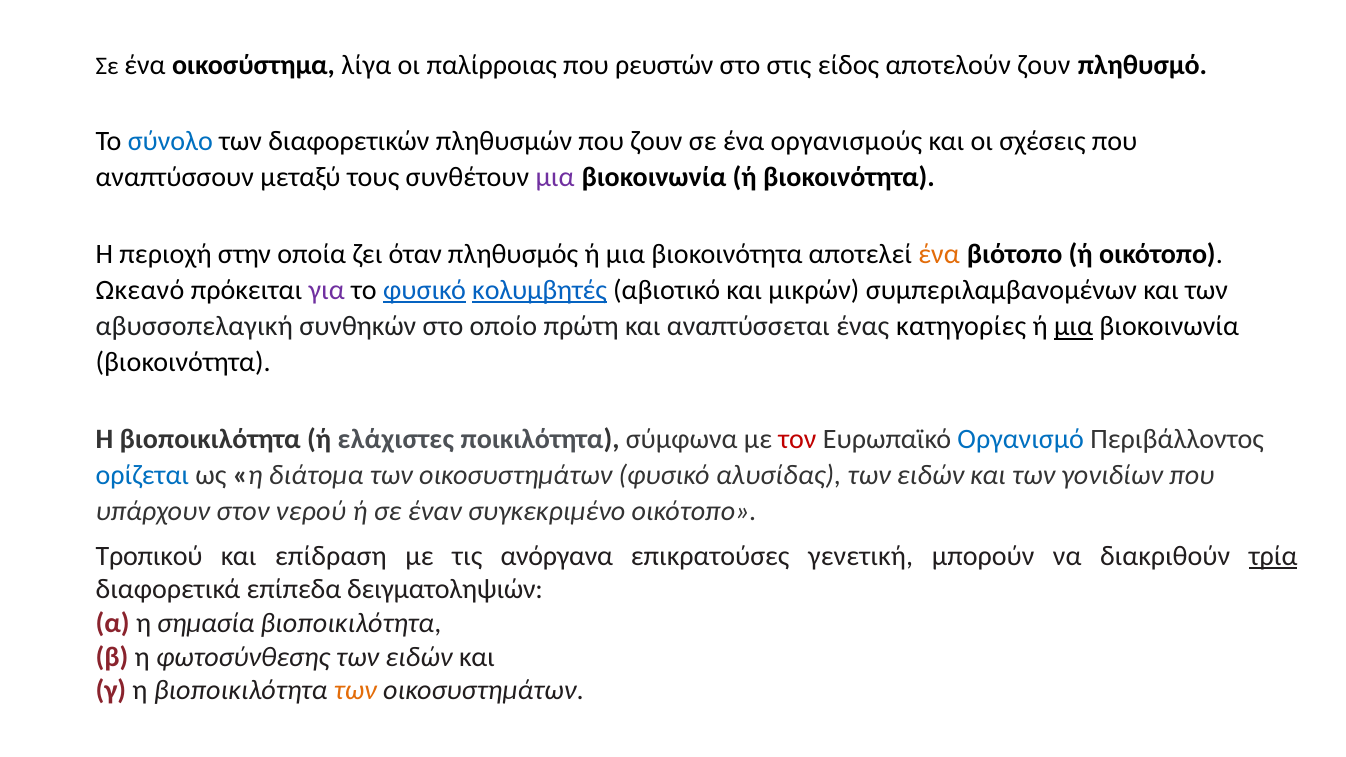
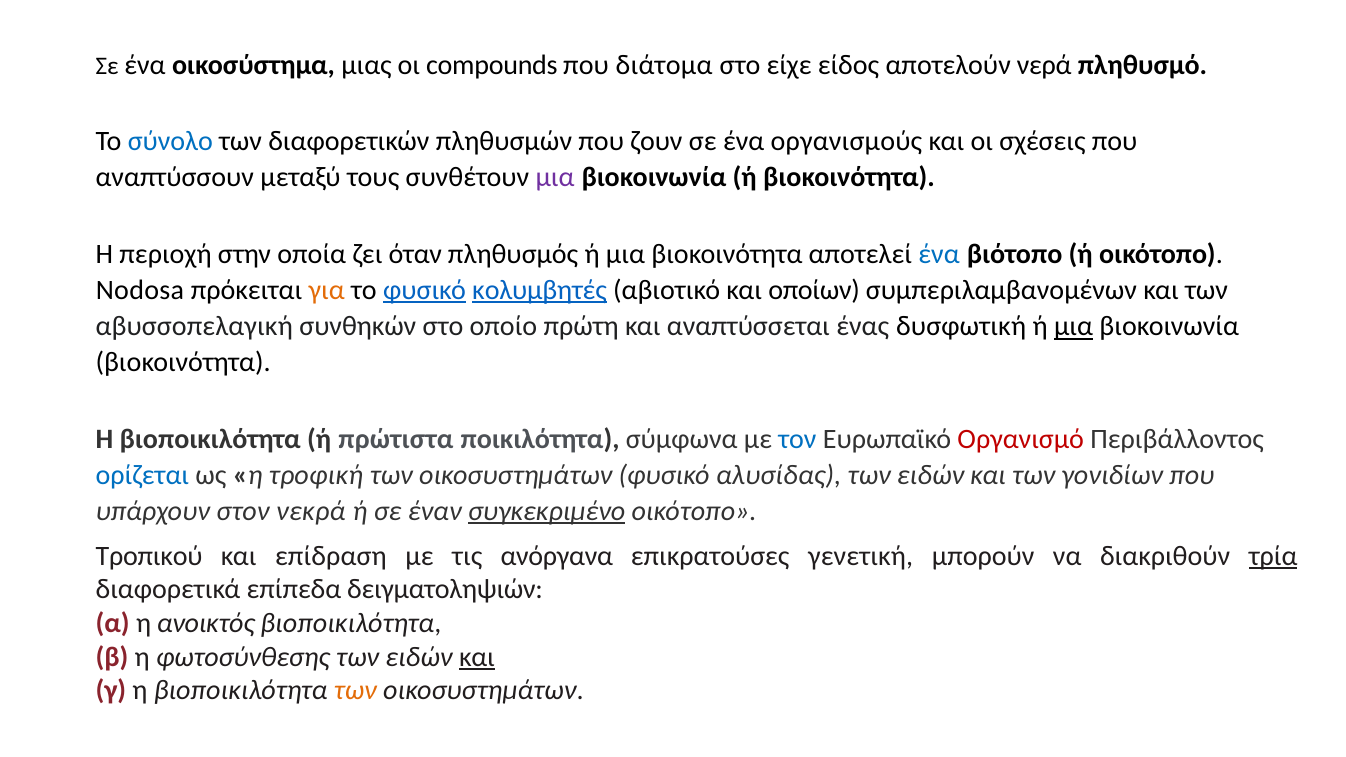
λίγα: λίγα -> μιας
παλίρροιας: παλίρροιας -> compounds
ρευστών: ρευστών -> διάτομα
στις: στις -> είχε
αποτελούν ζουν: ζουν -> νερά
ένα at (939, 254) colour: orange -> blue
Ωκεανό: Ωκεανό -> Nodosa
για colour: purple -> orange
μικρών: μικρών -> οποίων
κατηγορίες: κατηγορίες -> δυσφωτική
ελάχιστες: ελάχιστες -> πρώτιστα
τον colour: red -> blue
Οργανισμό colour: blue -> red
διάτομα: διάτομα -> τροφική
νερού: νερού -> νεκρά
συγκεκριμένο underline: none -> present
σημασία: σημασία -> ανοικτός
και at (477, 657) underline: none -> present
